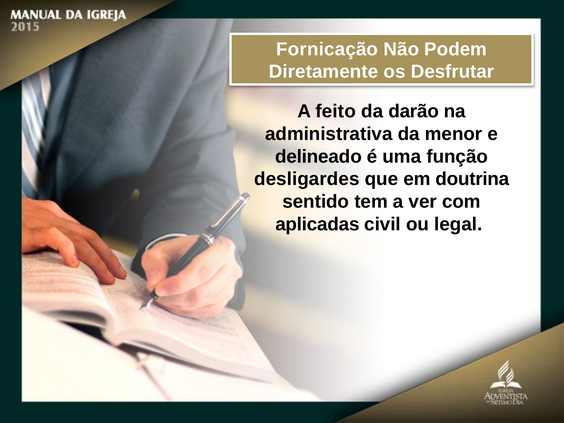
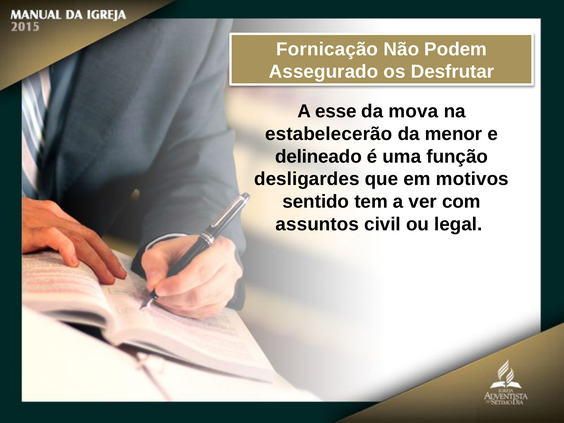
Diretamente: Diretamente -> Assegurado
feito: feito -> esse
darão: darão -> mova
administrativa: administrativa -> estabelecerão
doutrina: doutrina -> motivos
aplicadas: aplicadas -> assuntos
